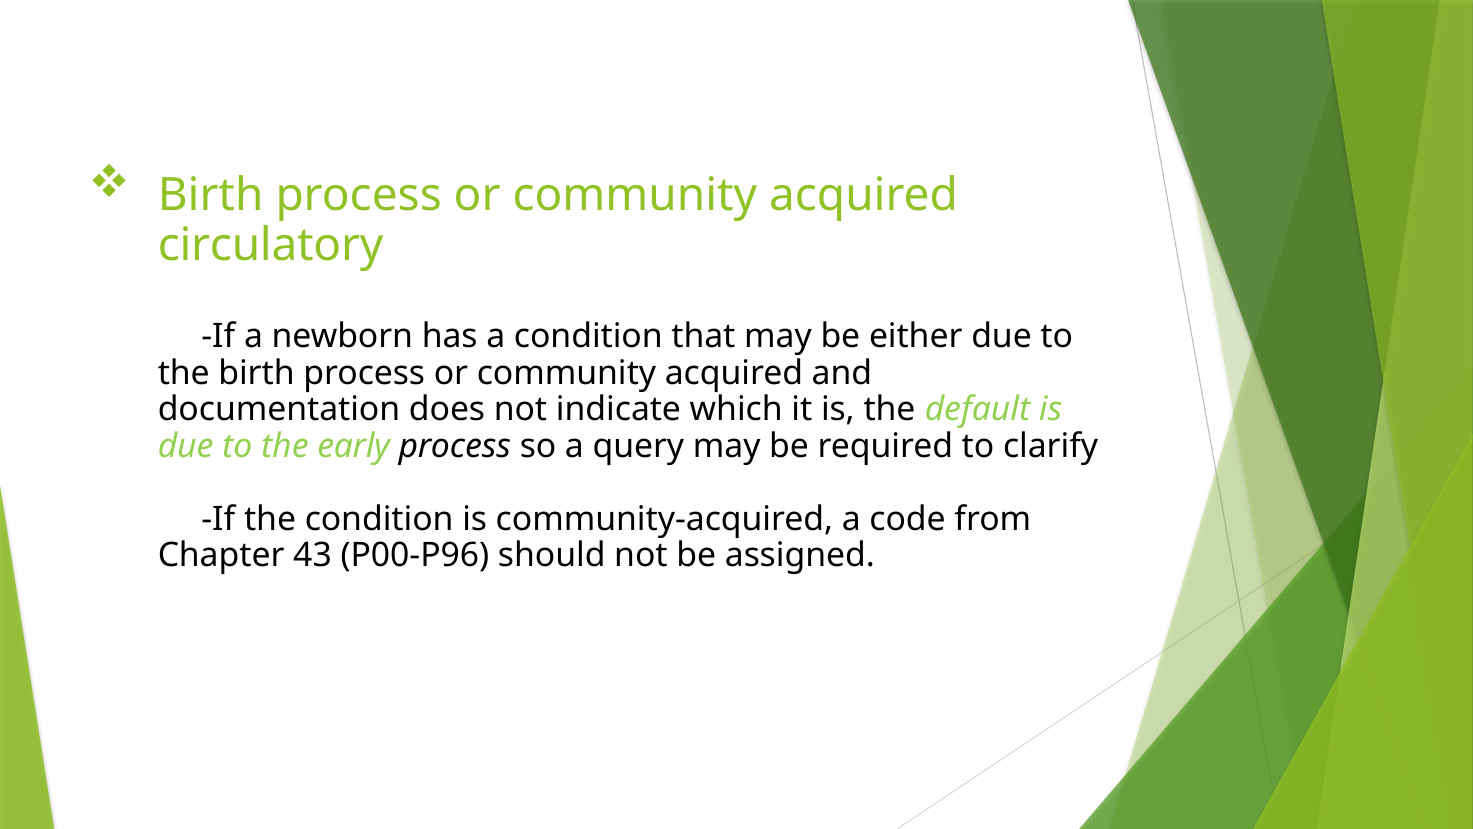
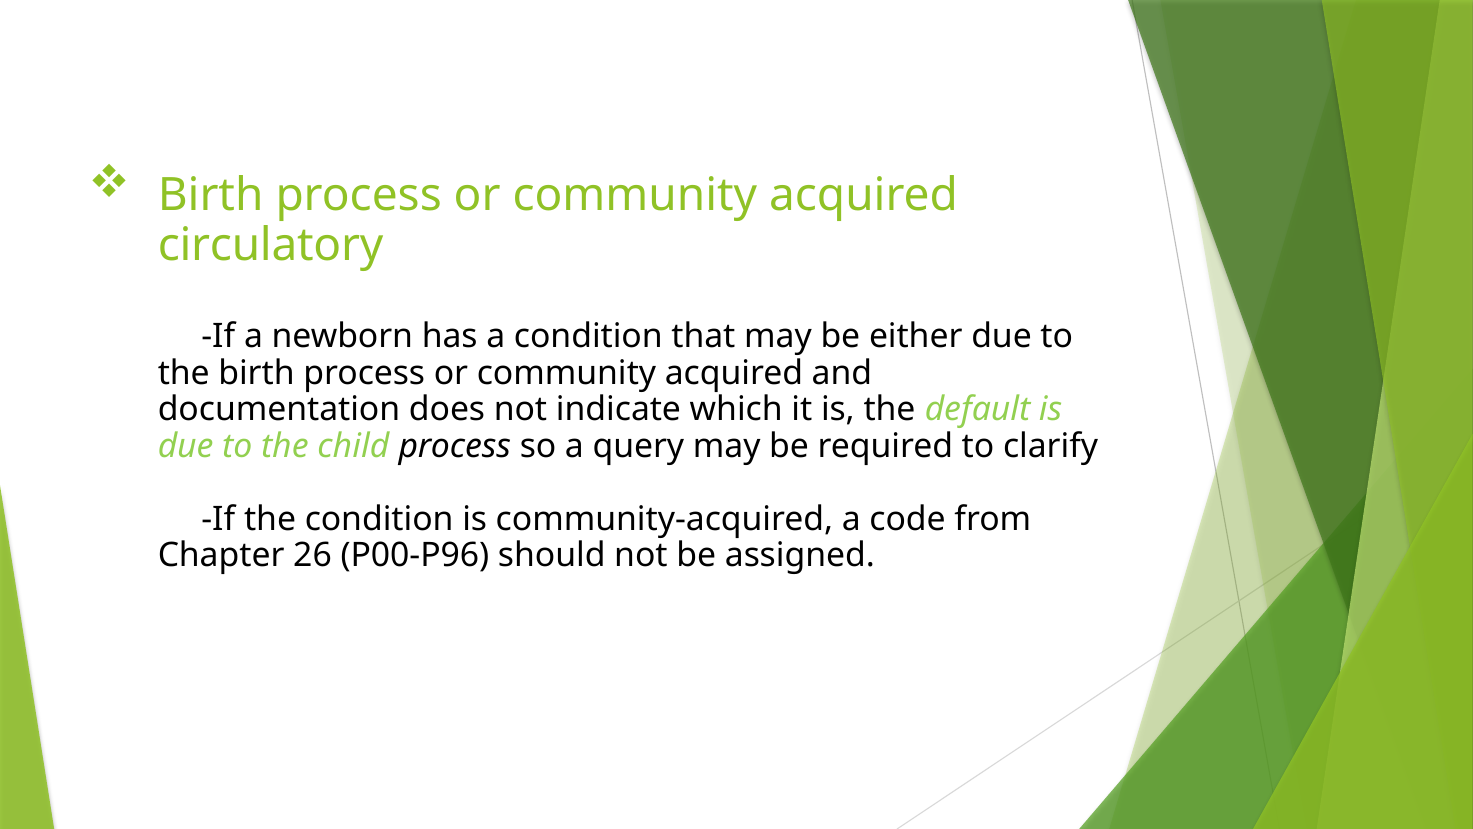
early: early -> child
43: 43 -> 26
